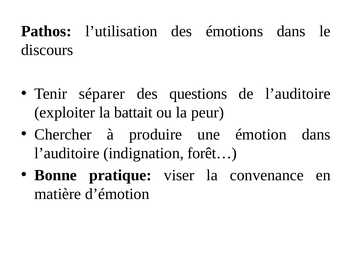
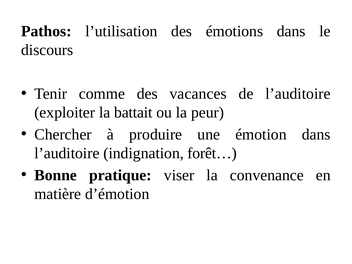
séparer: séparer -> comme
questions: questions -> vacances
